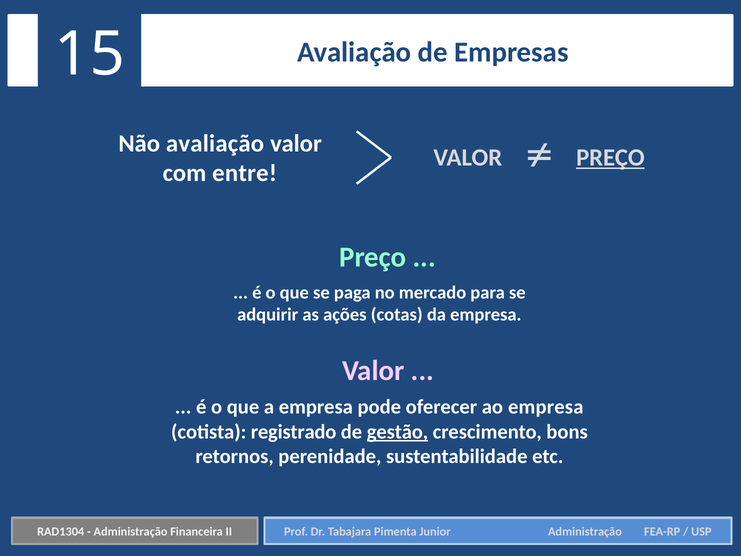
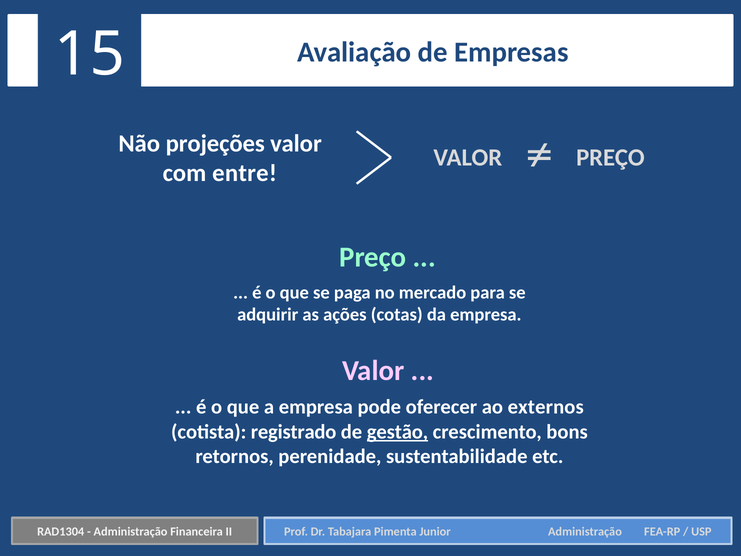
Não avaliação: avaliação -> projeções
PREÇO at (610, 158) underline: present -> none
ao empresa: empresa -> externos
